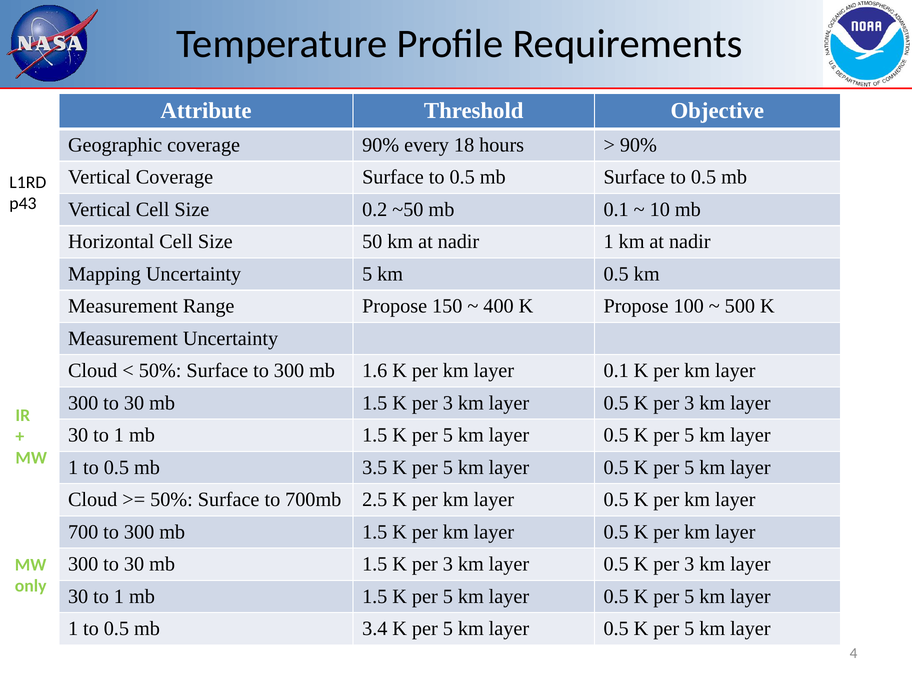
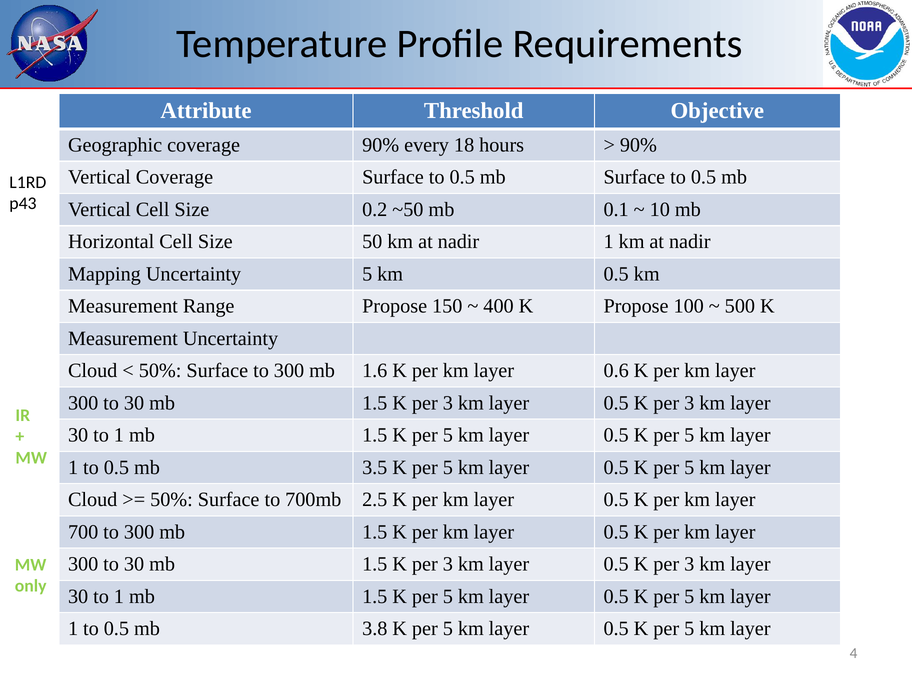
layer 0.1: 0.1 -> 0.6
3.4: 3.4 -> 3.8
